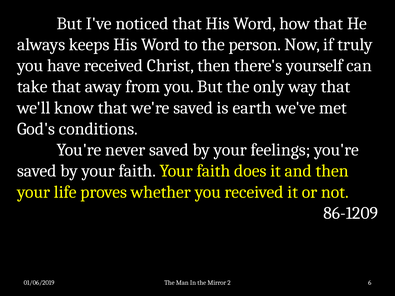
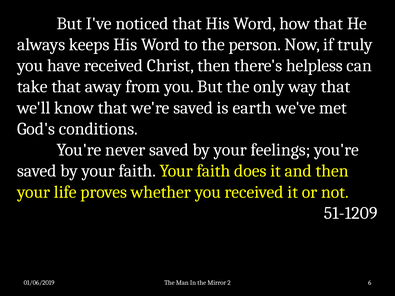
yourself: yourself -> helpless
86-1209: 86-1209 -> 51-1209
